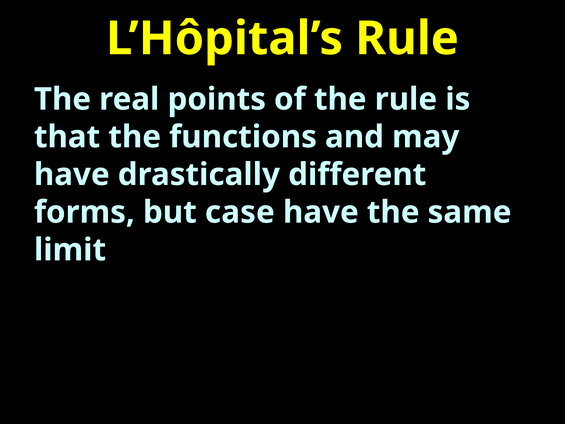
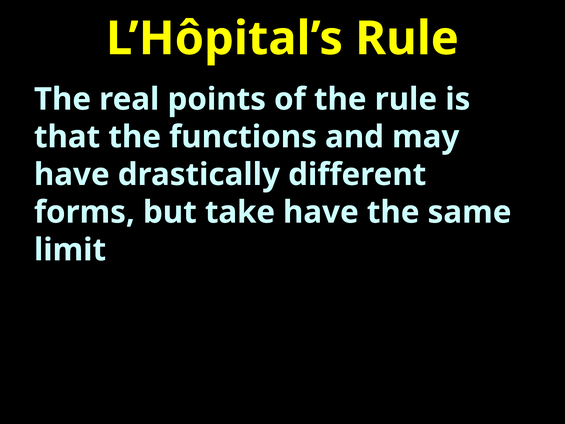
case: case -> take
